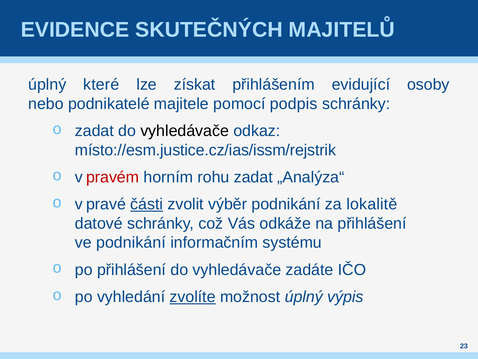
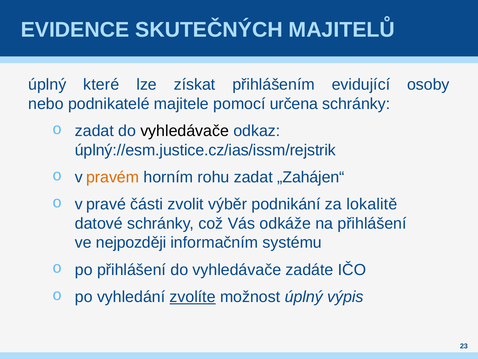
podpis: podpis -> určena
místo://esm.justice.cz/ias/issm/rejstrik: místo://esm.justice.cz/ias/issm/rejstrik -> úplný://esm.justice.cz/ias/issm/rejstrik
pravém colour: red -> orange
„Analýza“: „Analýza“ -> „Zahájen“
části underline: present -> none
ve podnikání: podnikání -> nejpozději
